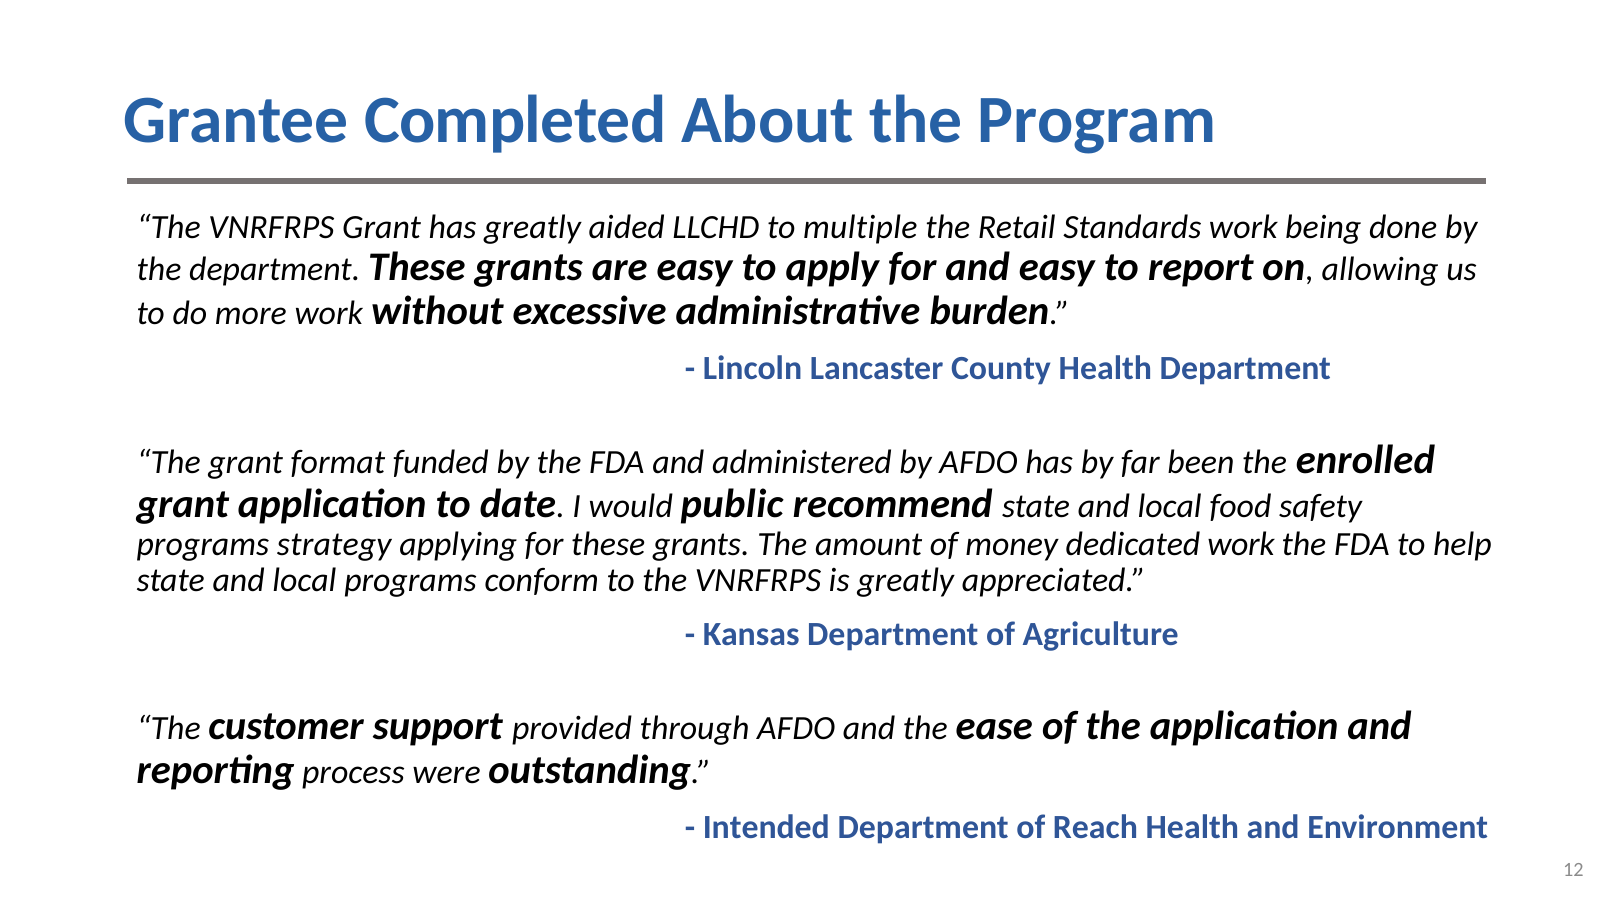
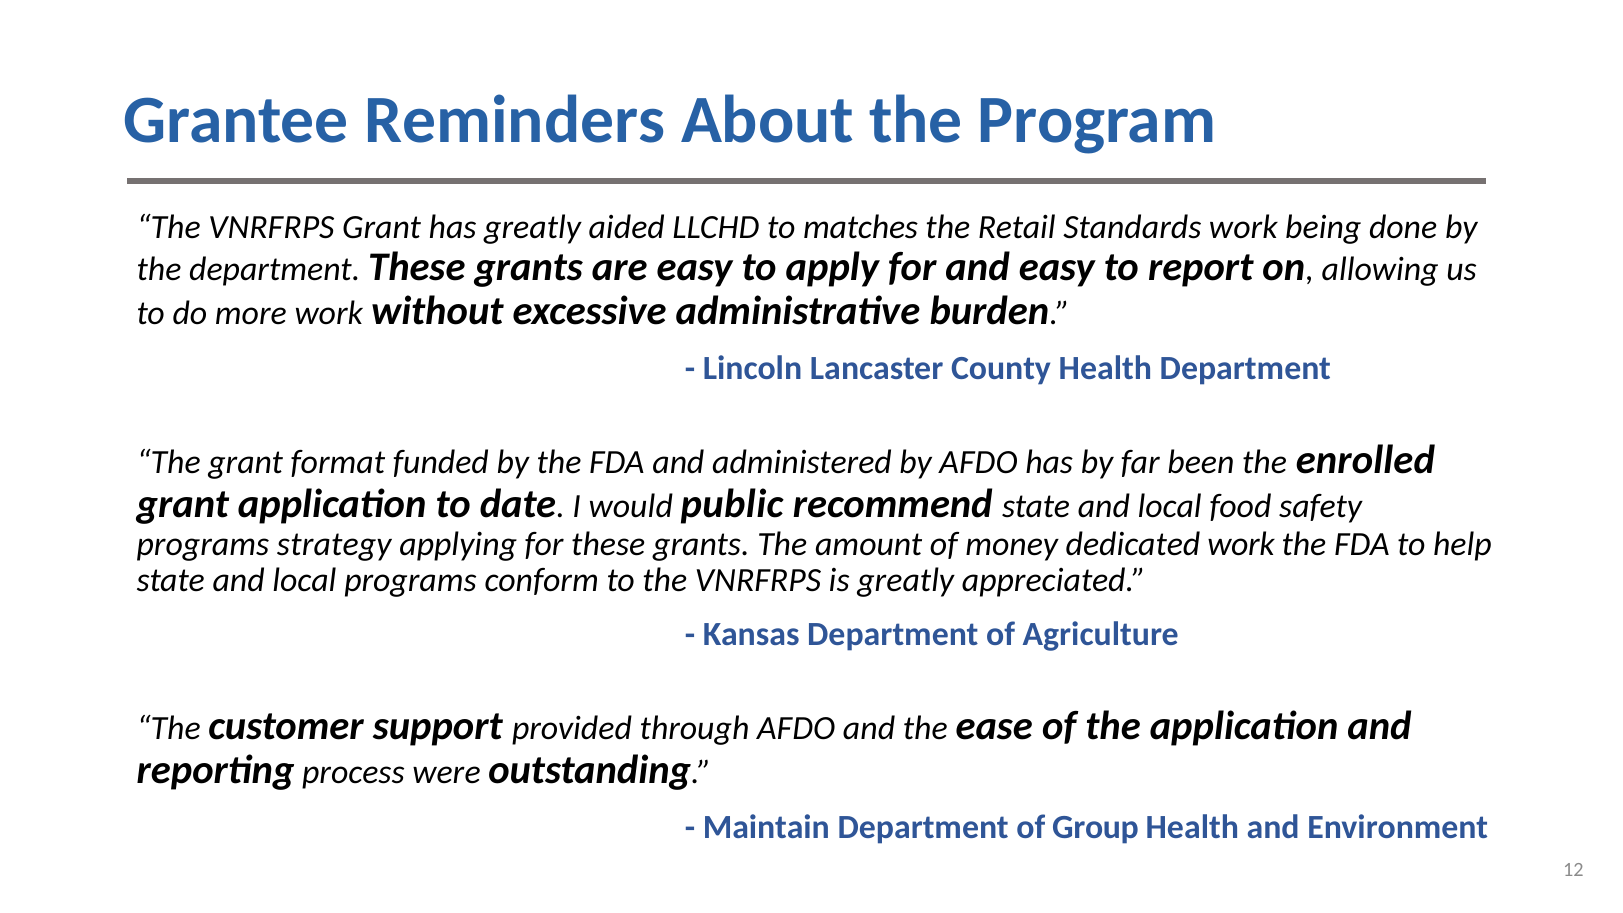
Completed: Completed -> Reminders
multiple: multiple -> matches
Intended: Intended -> Maintain
Reach: Reach -> Group
